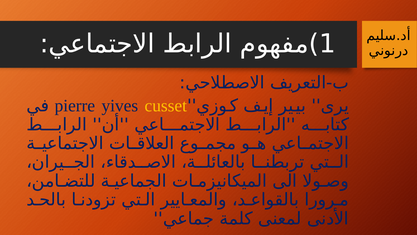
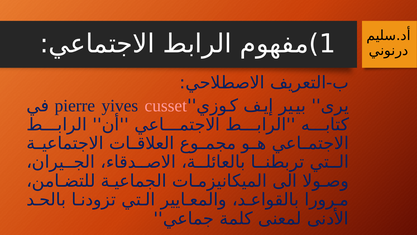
cusset colour: yellow -> pink
